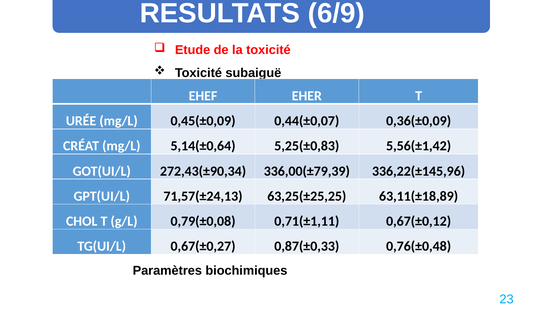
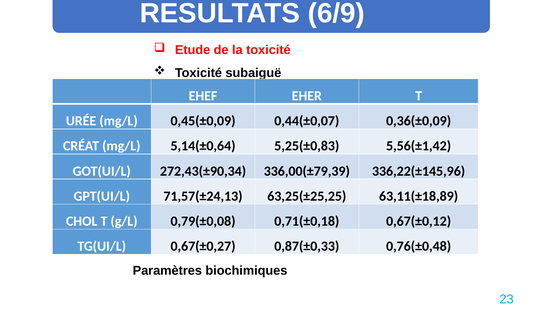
0,71(±1,11: 0,71(±1,11 -> 0,71(±0,18
